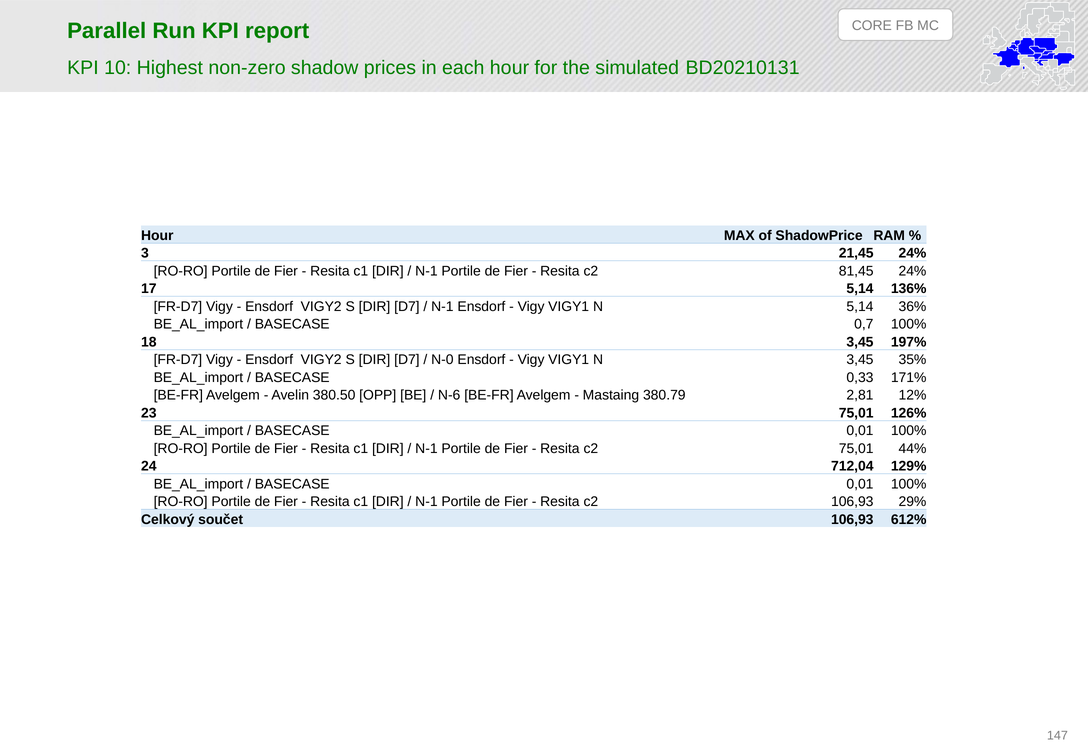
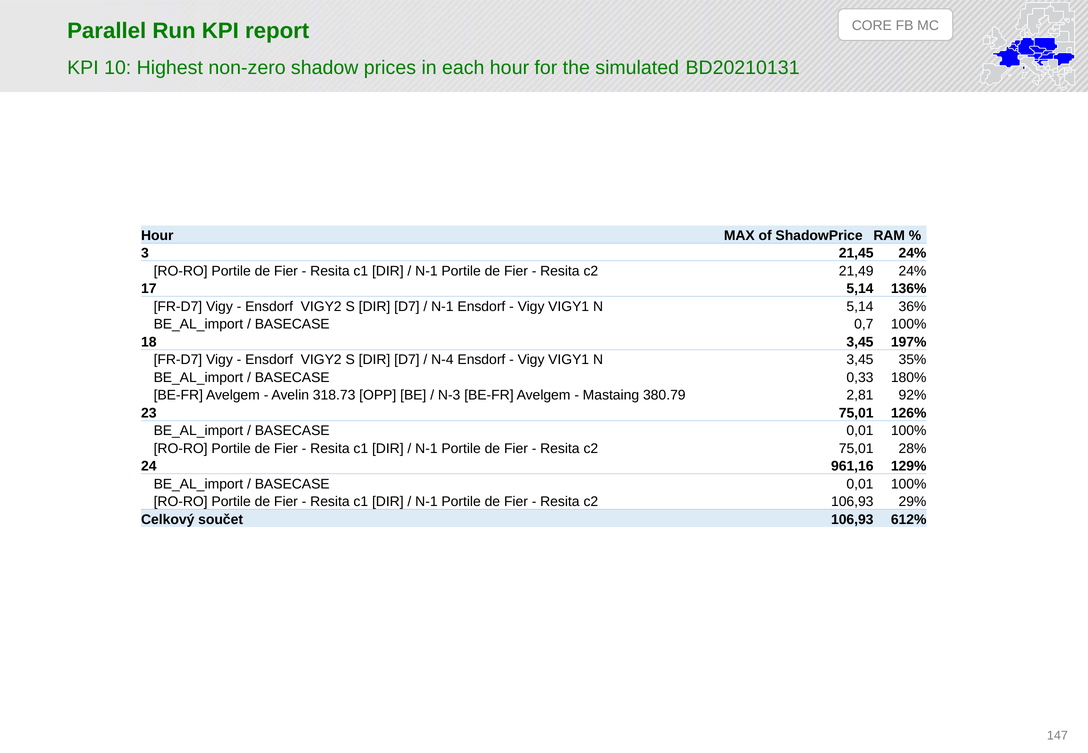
81,45: 81,45 -> 21,49
N-0: N-0 -> N-4
171%: 171% -> 180%
380.50: 380.50 -> 318.73
N-6: N-6 -> N-3
12%: 12% -> 92%
44%: 44% -> 28%
712,04: 712,04 -> 961,16
